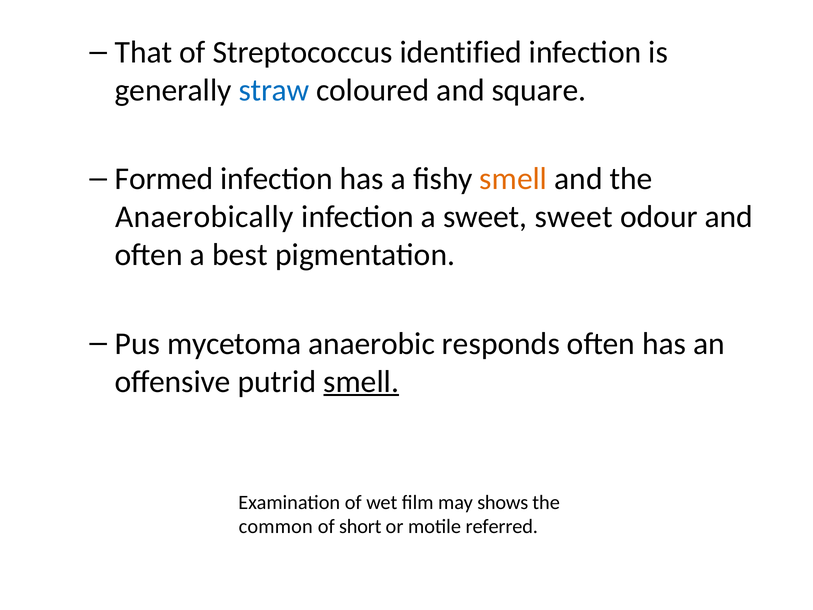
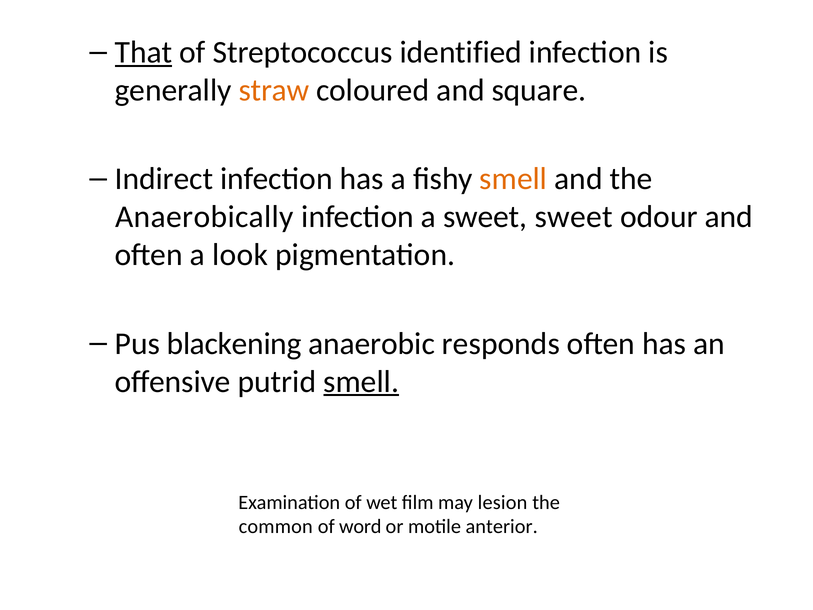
That underline: none -> present
straw colour: blue -> orange
Formed: Formed -> Indirect
best: best -> look
mycetoma: mycetoma -> blackening
shows: shows -> lesion
short: short -> word
referred: referred -> anterior
